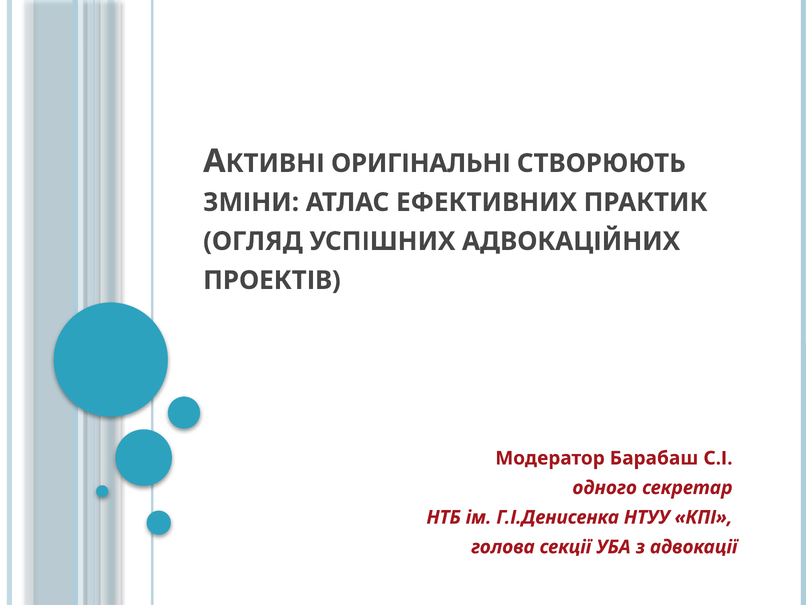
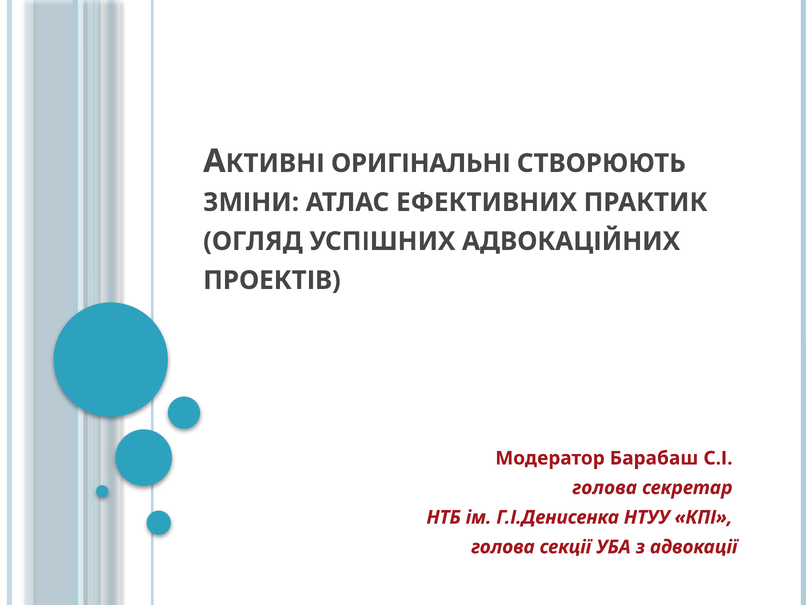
одного at (605, 487): одного -> голова
